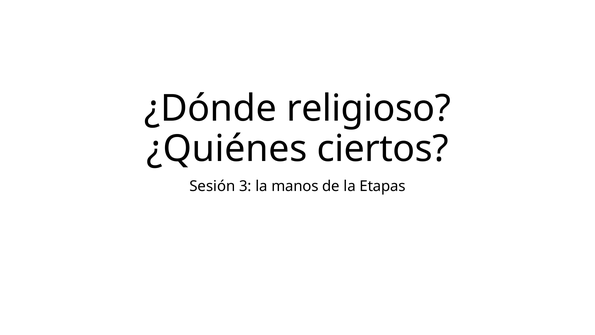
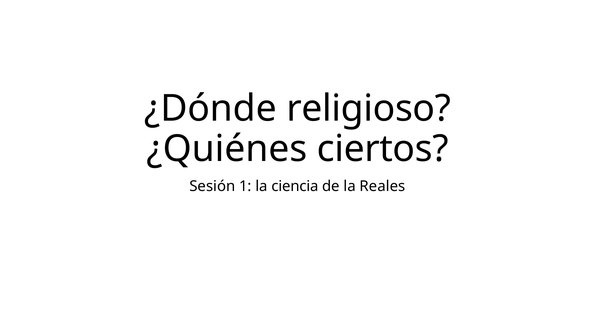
3: 3 -> 1
manos: manos -> ciencia
Etapas: Etapas -> Reales
